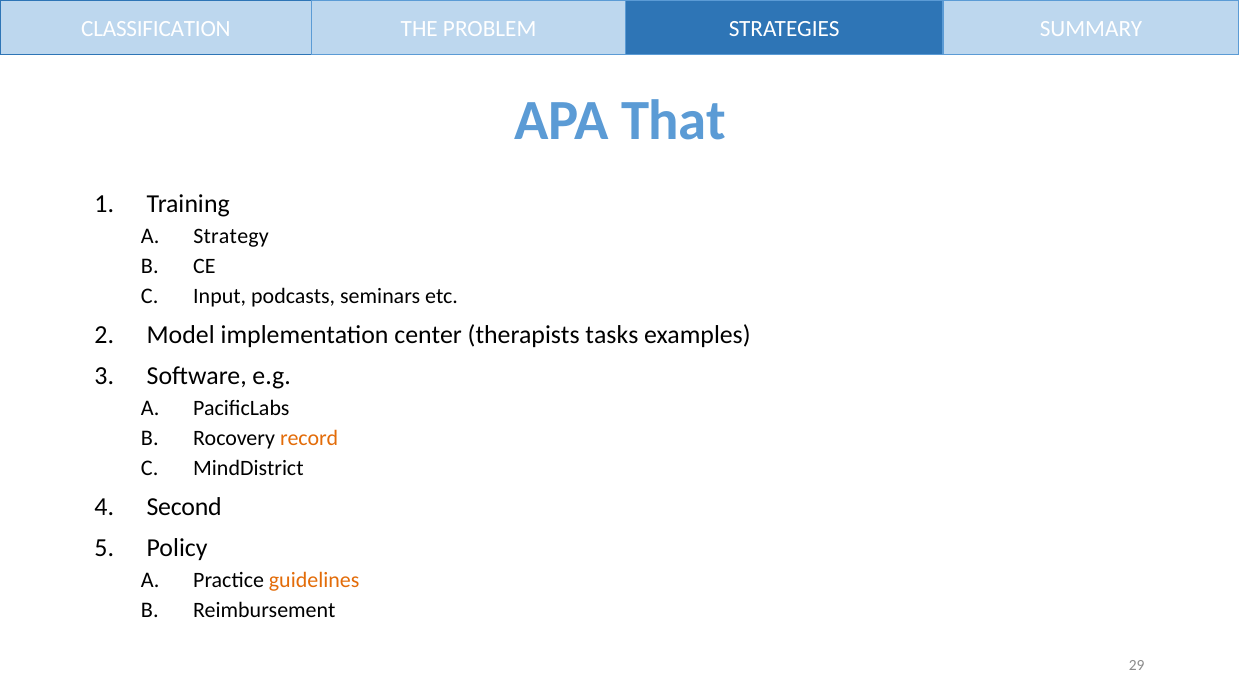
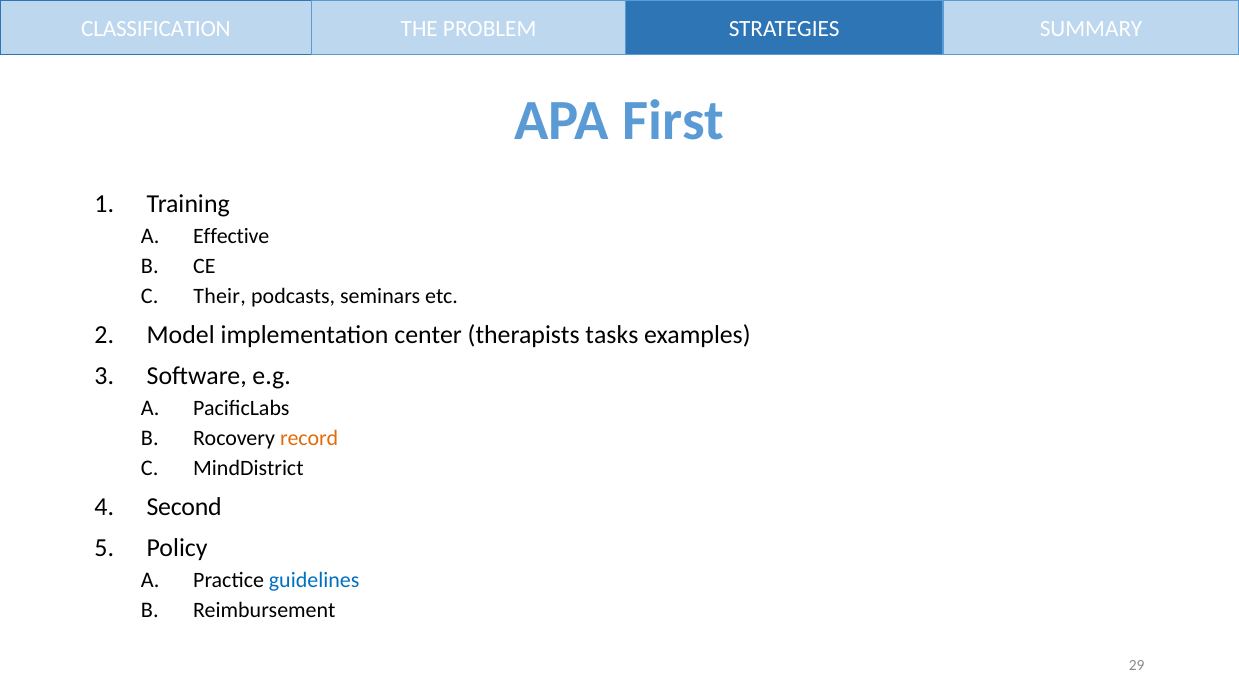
That: That -> First
Strategy: Strategy -> Effective
Input: Input -> Their
guidelines colour: orange -> blue
